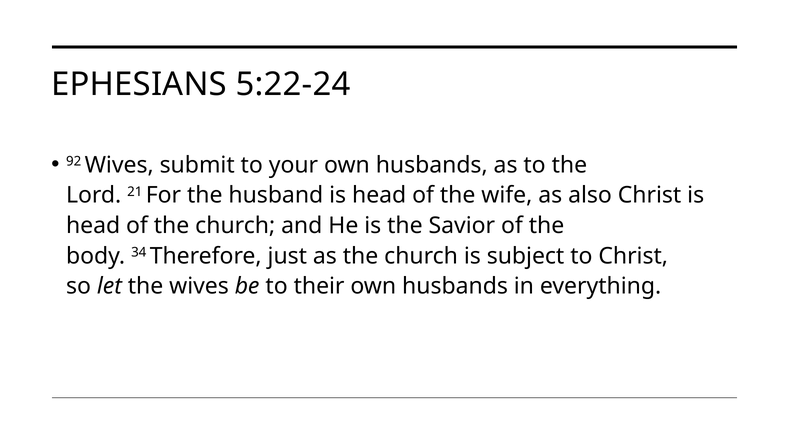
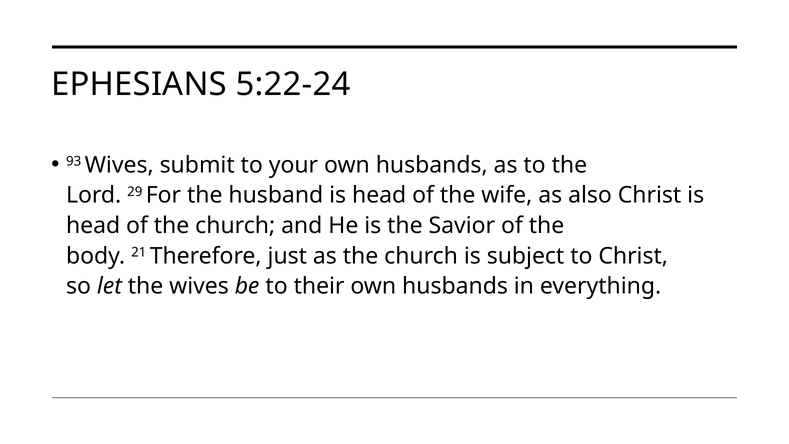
92: 92 -> 93
21: 21 -> 29
34: 34 -> 21
